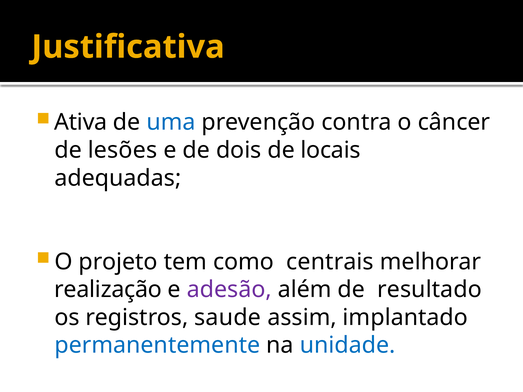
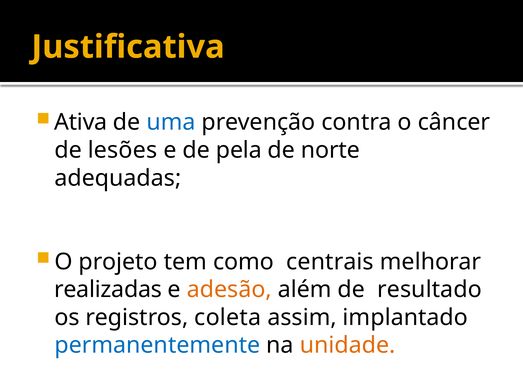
dois: dois -> pela
locais: locais -> norte
realização: realização -> realizadas
adesão colour: purple -> orange
saude: saude -> coleta
unidade colour: blue -> orange
